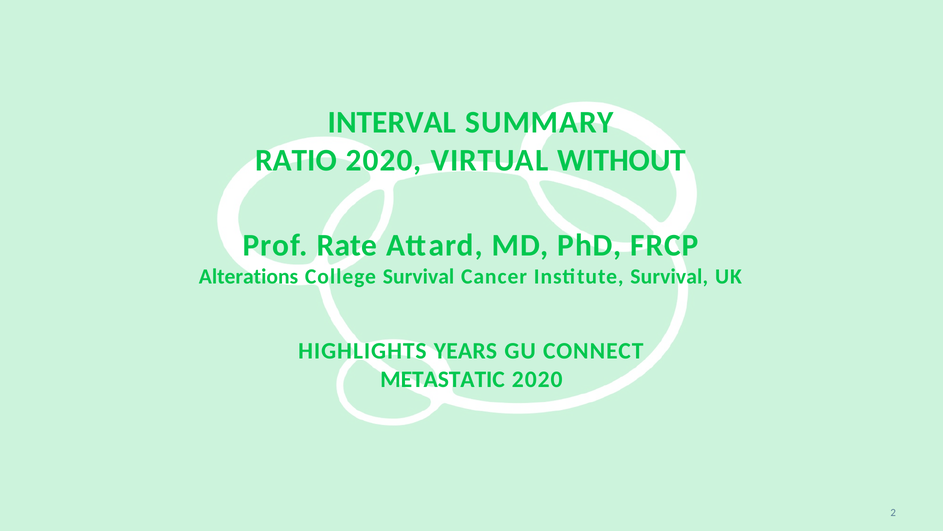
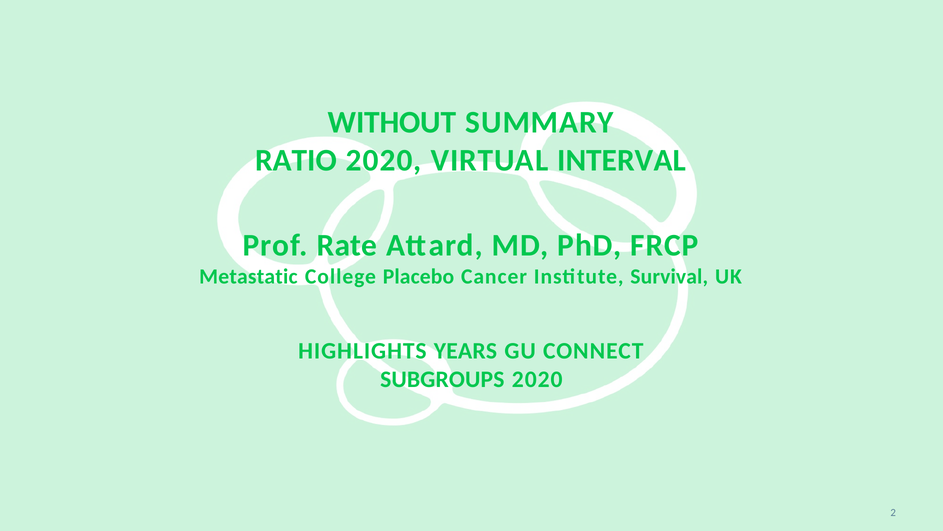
INTERVAL: INTERVAL -> WITHOUT
WITHOUT: WITHOUT -> INTERVAL
Alterations: Alterations -> Metastatic
College Survival: Survival -> Placebo
METASTATIC: METASTATIC -> SUBGROUPS
